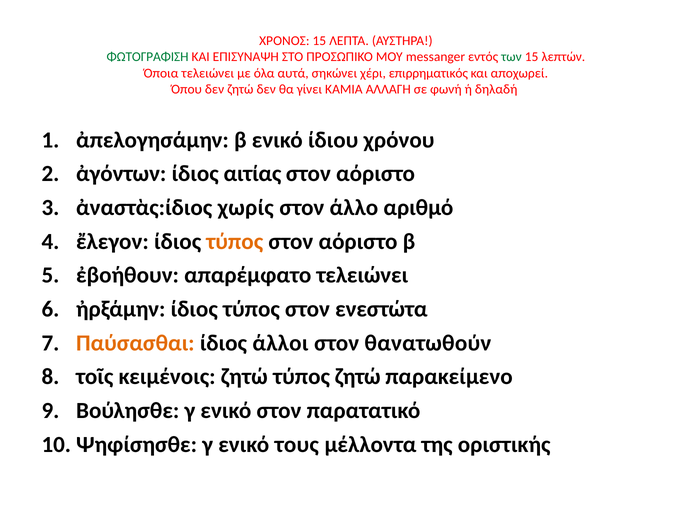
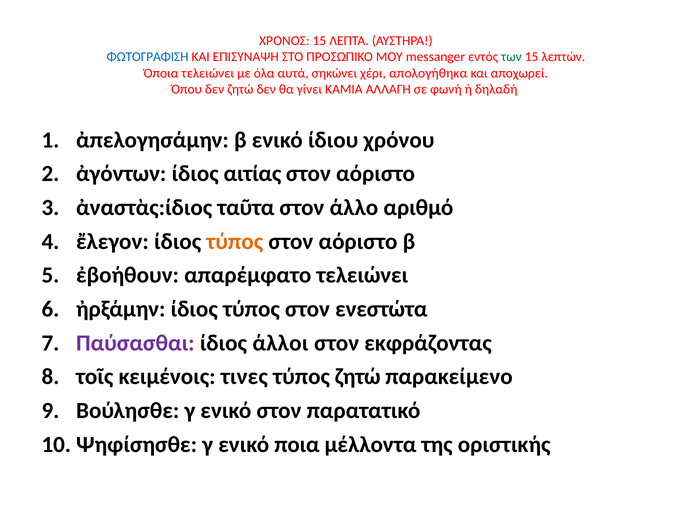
ΦΩΤΟΓΡΑΦΙΣΗ colour: green -> blue
επιρρηματικός: επιρρηματικός -> απολογήθηκα
χωρίς: χωρίς -> ταῦτα
Παύσασθαι colour: orange -> purple
θανατωθούν: θανατωθούν -> εκφράζοντας
κειμένοις ζητώ: ζητώ -> τινες
τους: τους -> ποια
